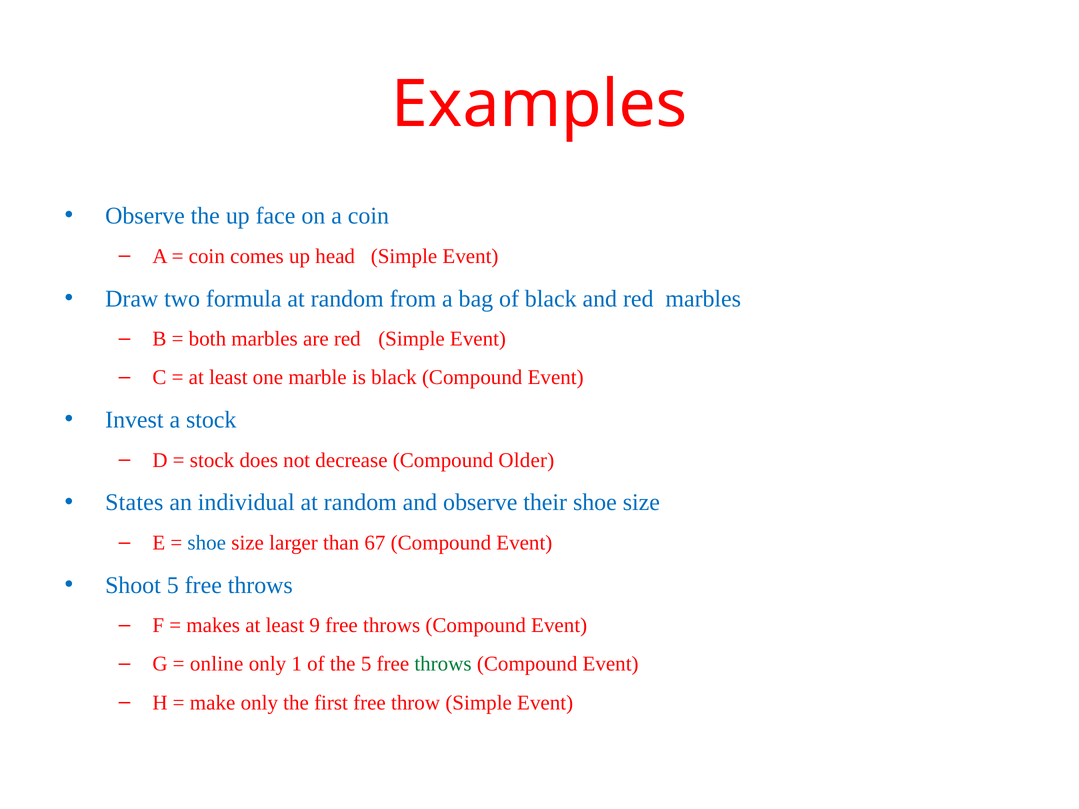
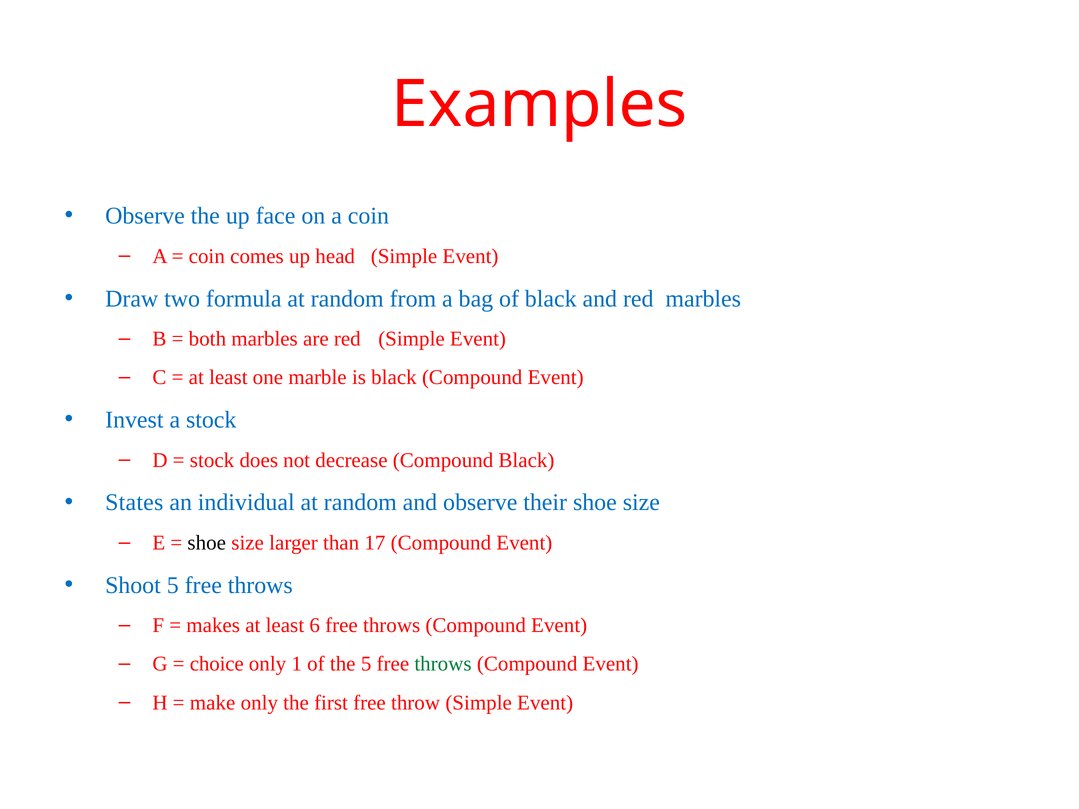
Compound Older: Older -> Black
shoe at (207, 543) colour: blue -> black
67: 67 -> 17
9: 9 -> 6
online: online -> choice
